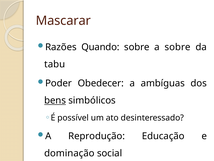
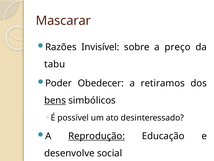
Quando: Quando -> Invisível
a sobre: sobre -> preço
ambíguas: ambíguas -> retiramos
Reprodução underline: none -> present
dominação: dominação -> desenvolve
